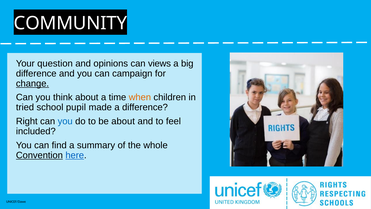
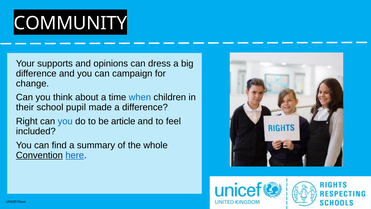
question: question -> supports
views: views -> dress
change underline: present -> none
when colour: orange -> blue
tried: tried -> their
be about: about -> article
